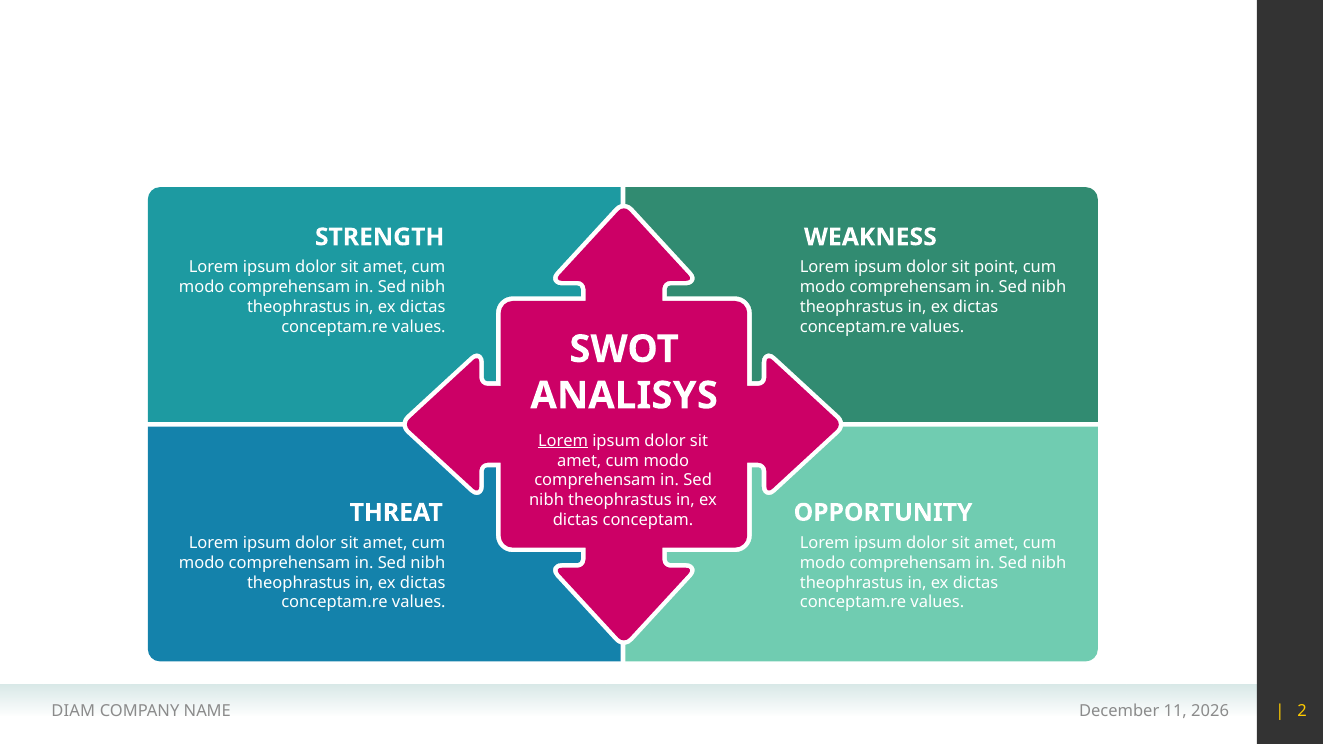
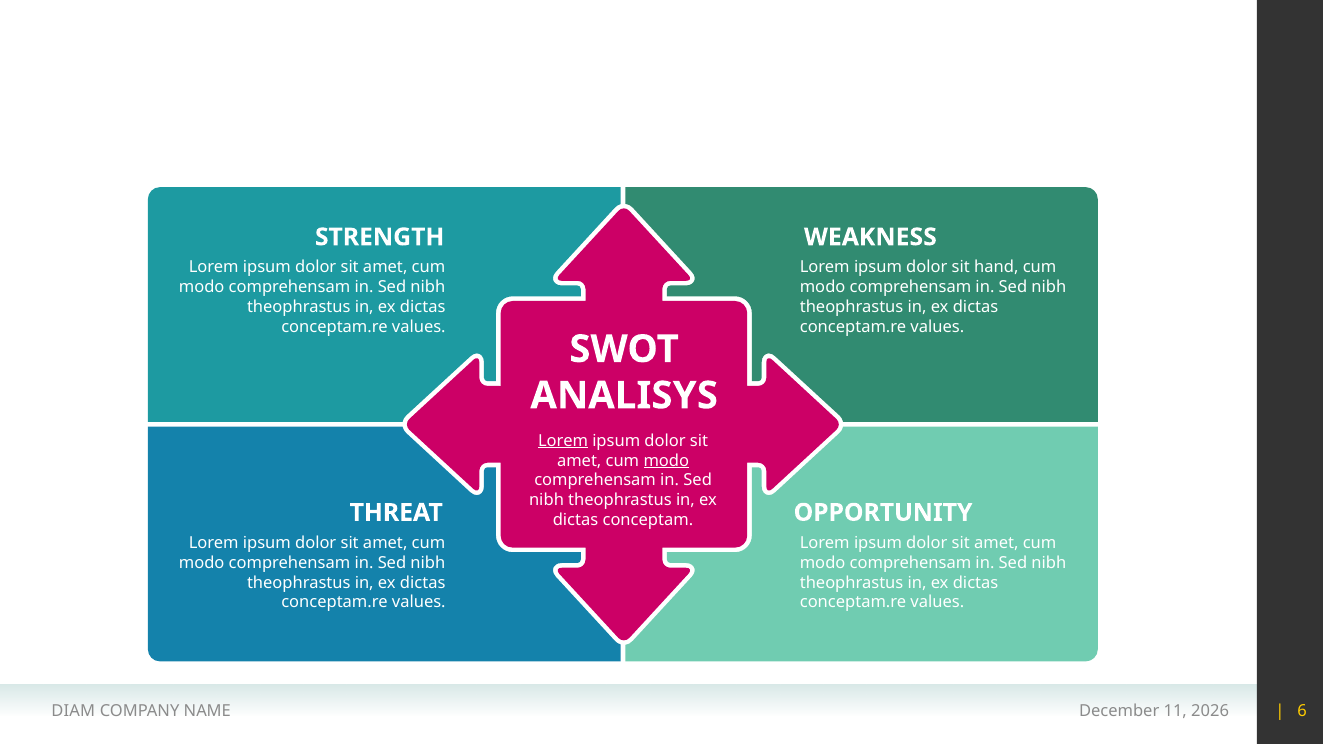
point: point -> hand
modo at (666, 461) underline: none -> present
2: 2 -> 6
